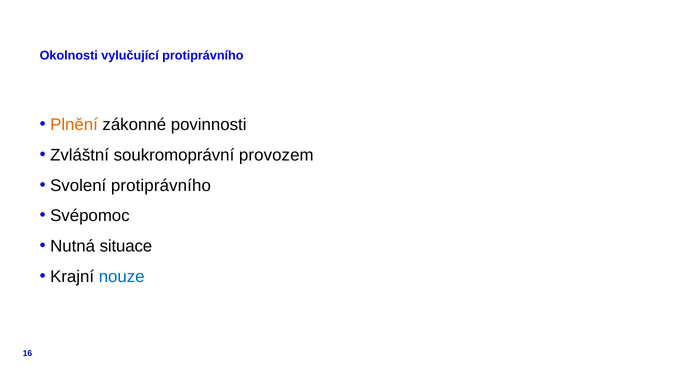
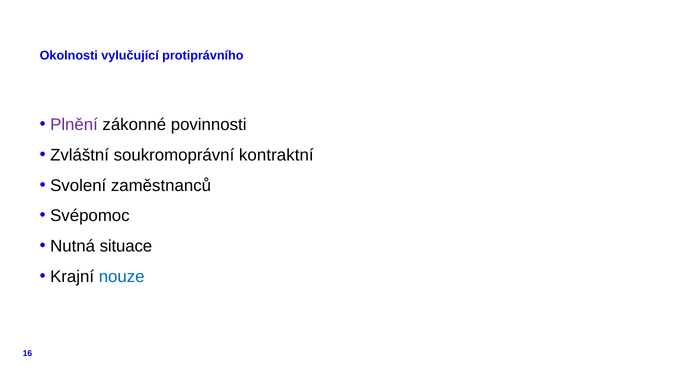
Plnění colour: orange -> purple
provozem: provozem -> kontraktní
Svolení protiprávního: protiprávního -> zaměstnanců
